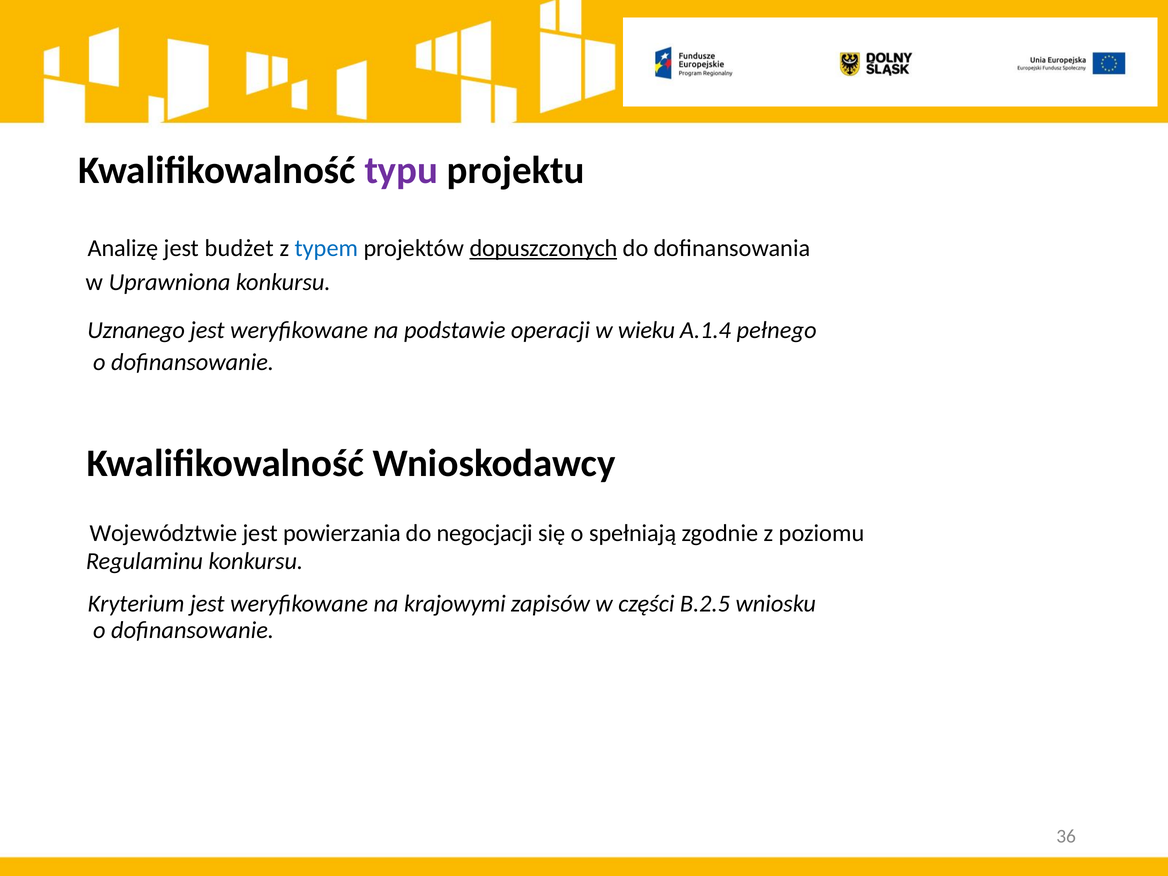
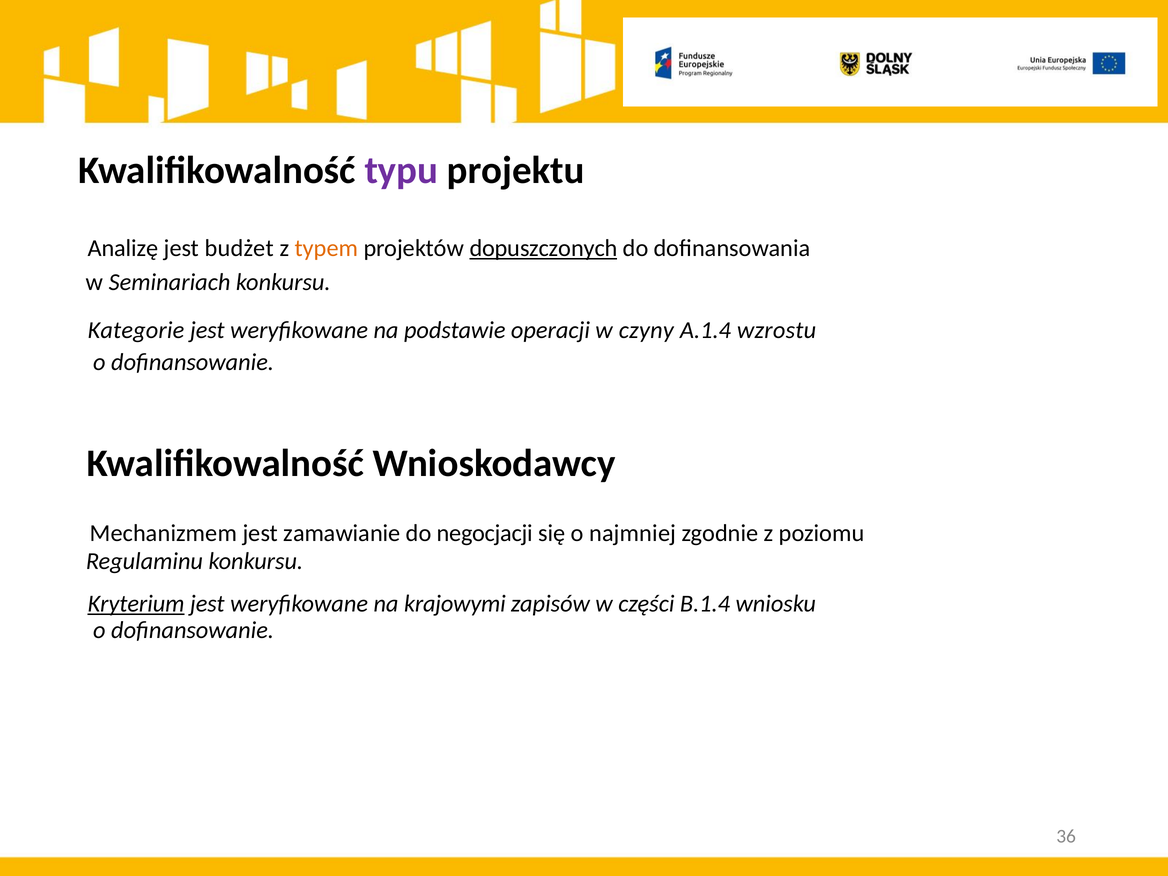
typem colour: blue -> orange
Uprawniona: Uprawniona -> Seminariach
Uznanego: Uznanego -> Kategorie
wieku: wieku -> czyny
pełnego: pełnego -> wzrostu
Województwie: Województwie -> Mechanizmem
powierzania: powierzania -> zamawianie
spełniają: spełniają -> najmniej
Kryterium underline: none -> present
B.2.5: B.2.5 -> B.1.4
